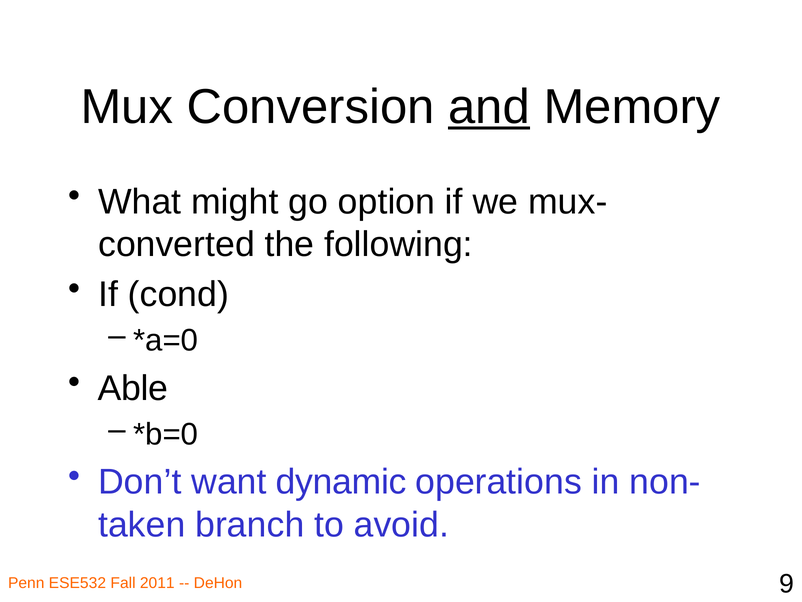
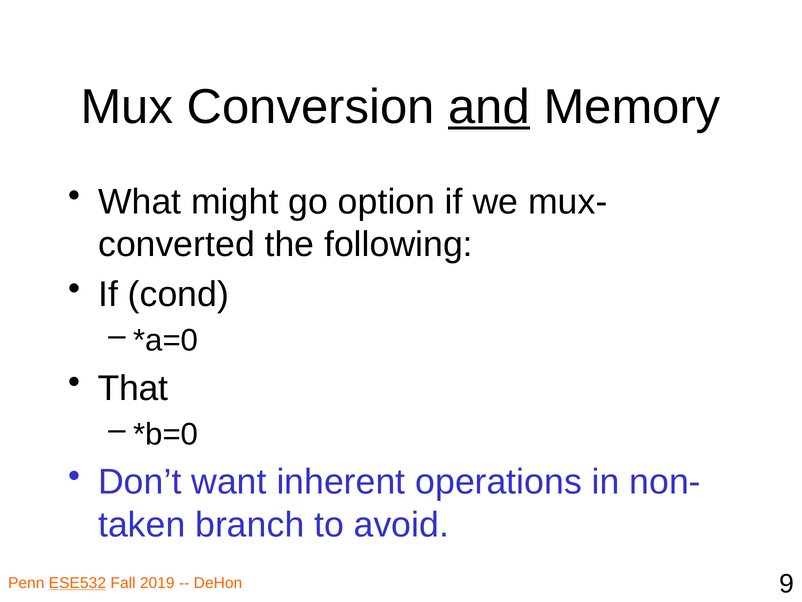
Able: Able -> That
dynamic: dynamic -> inherent
ESE532 underline: none -> present
2011: 2011 -> 2019
